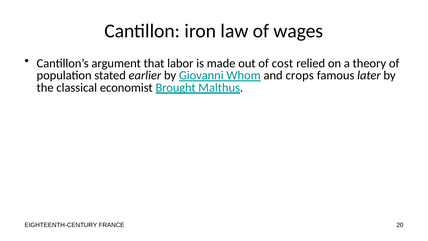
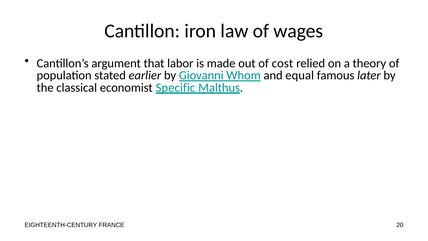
crops: crops -> equal
Brought: Brought -> Specific
